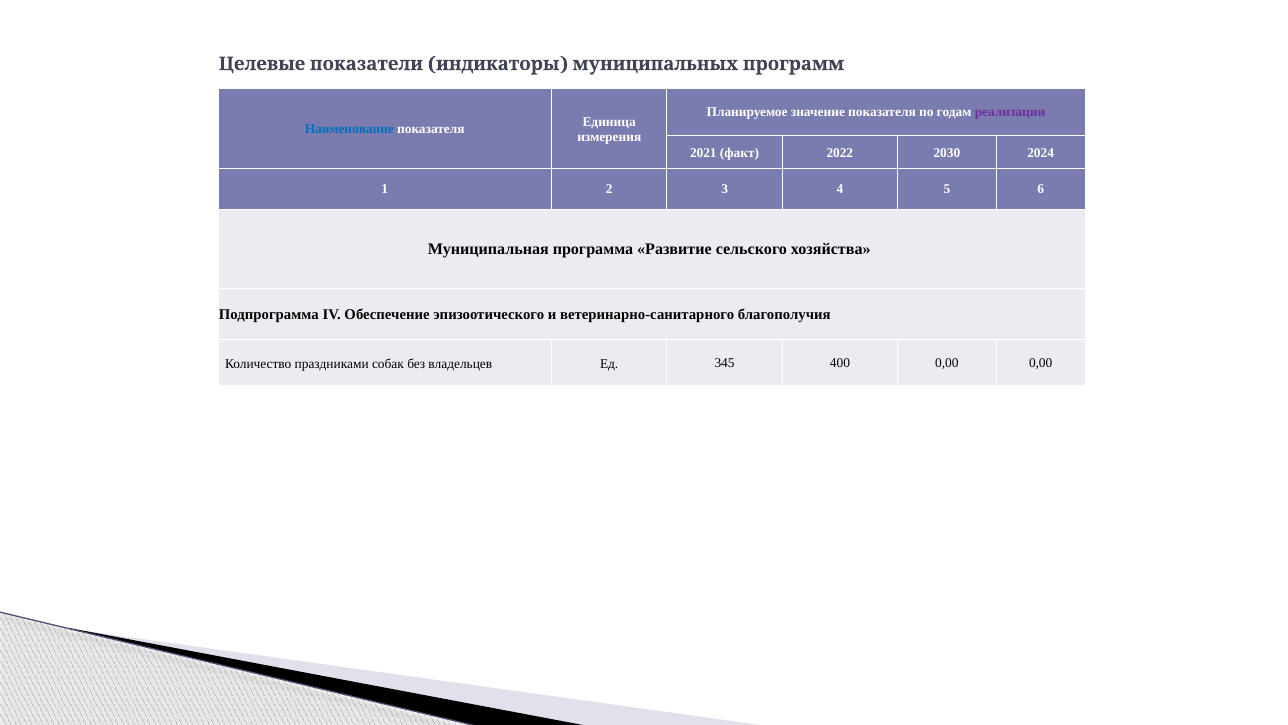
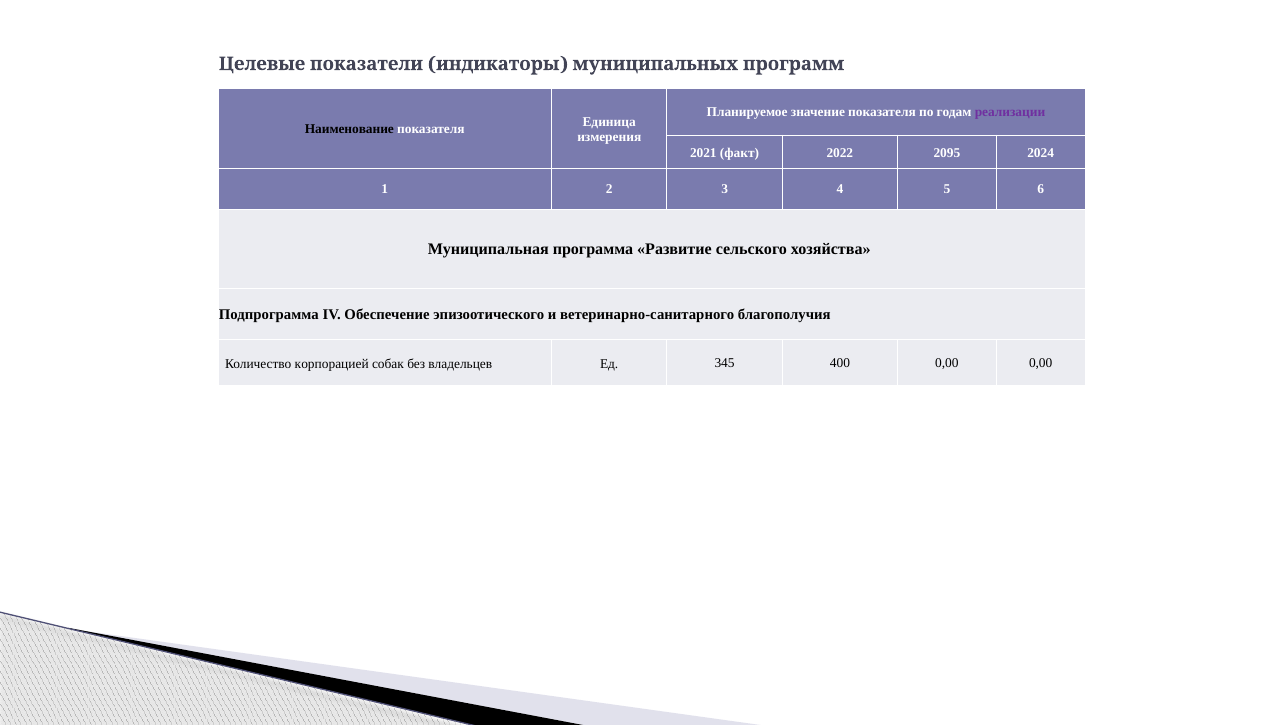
Наименование colour: blue -> black
2030: 2030 -> 2095
праздниками: праздниками -> корпорацией
